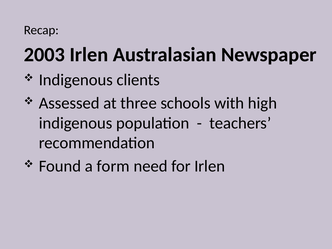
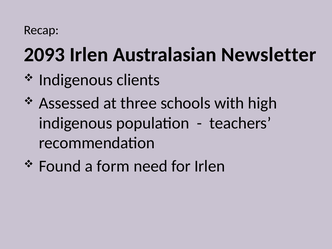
2003: 2003 -> 2093
Newspaper: Newspaper -> Newsletter
